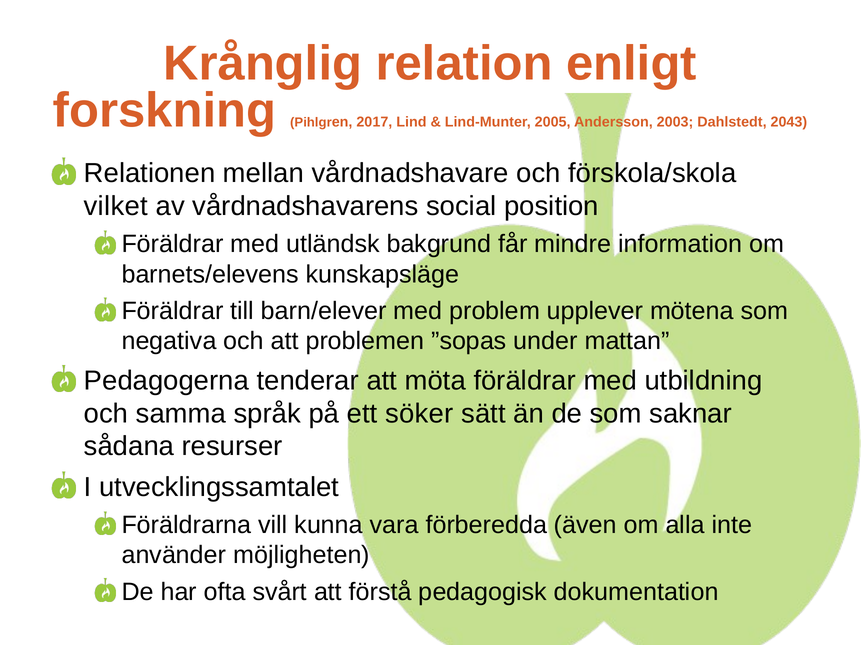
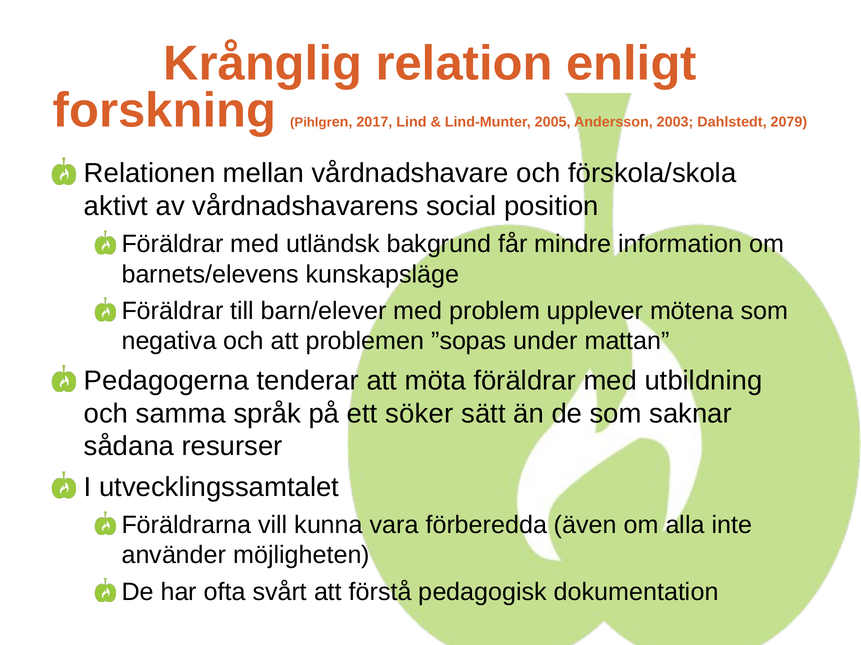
2043: 2043 -> 2079
vilket: vilket -> aktivt
